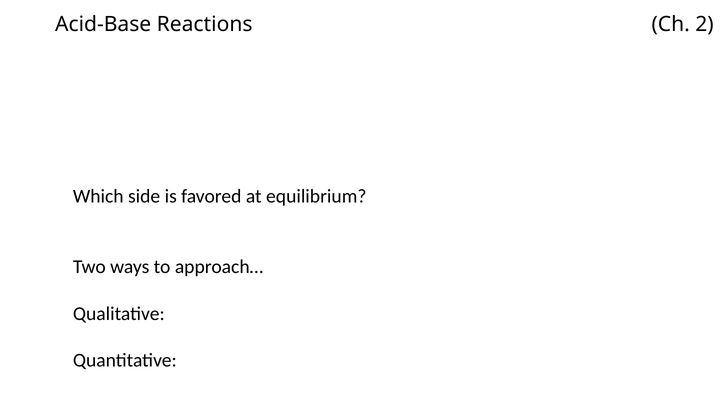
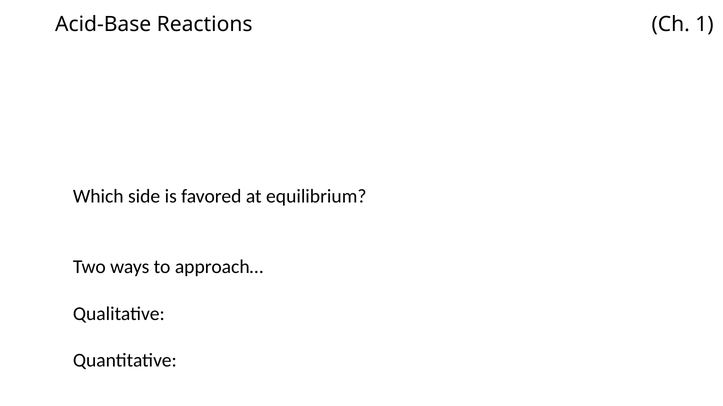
2: 2 -> 1
